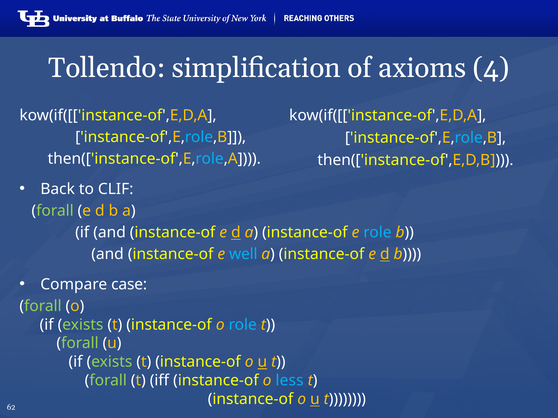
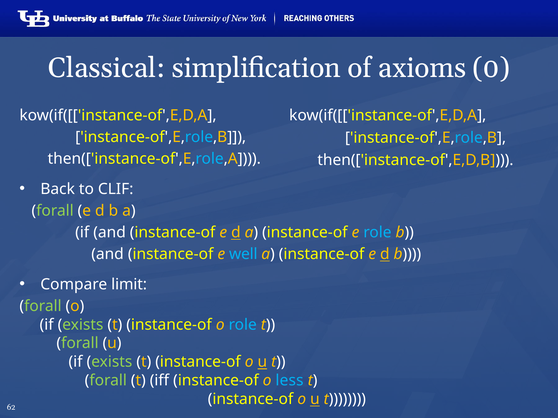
Tollendo: Tollendo -> Classical
4: 4 -> 0
case: case -> limit
